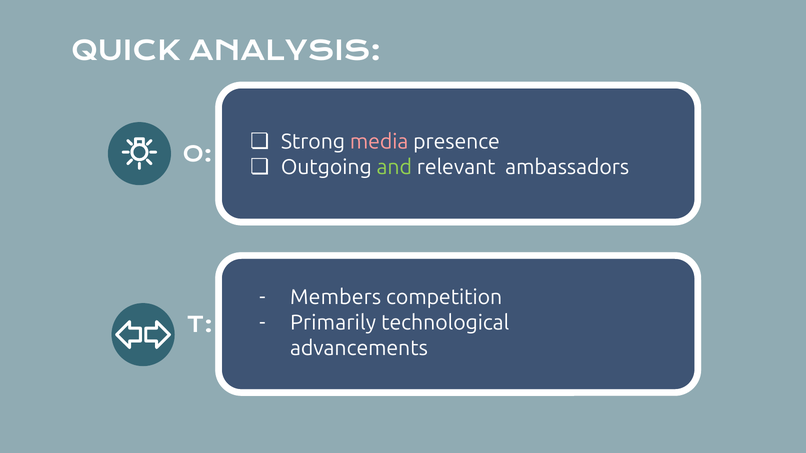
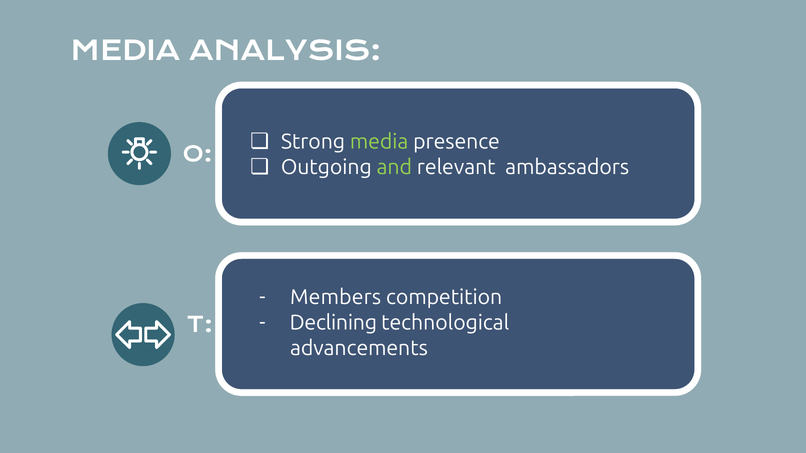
QUICK at (126, 51): QUICK -> MEDIA
media at (379, 142) colour: pink -> light green
Primarily: Primarily -> Declining
